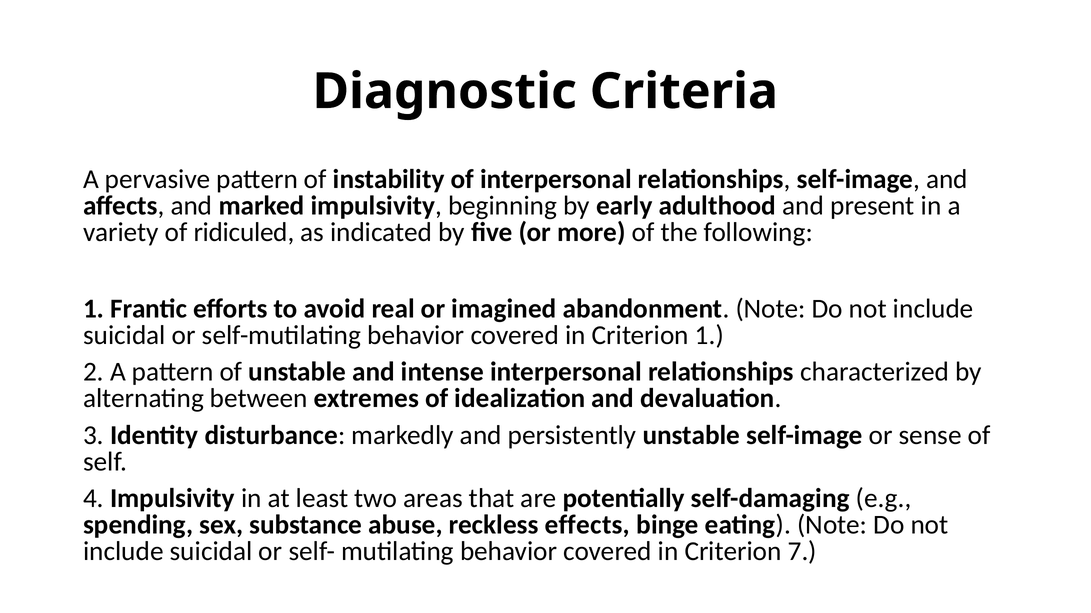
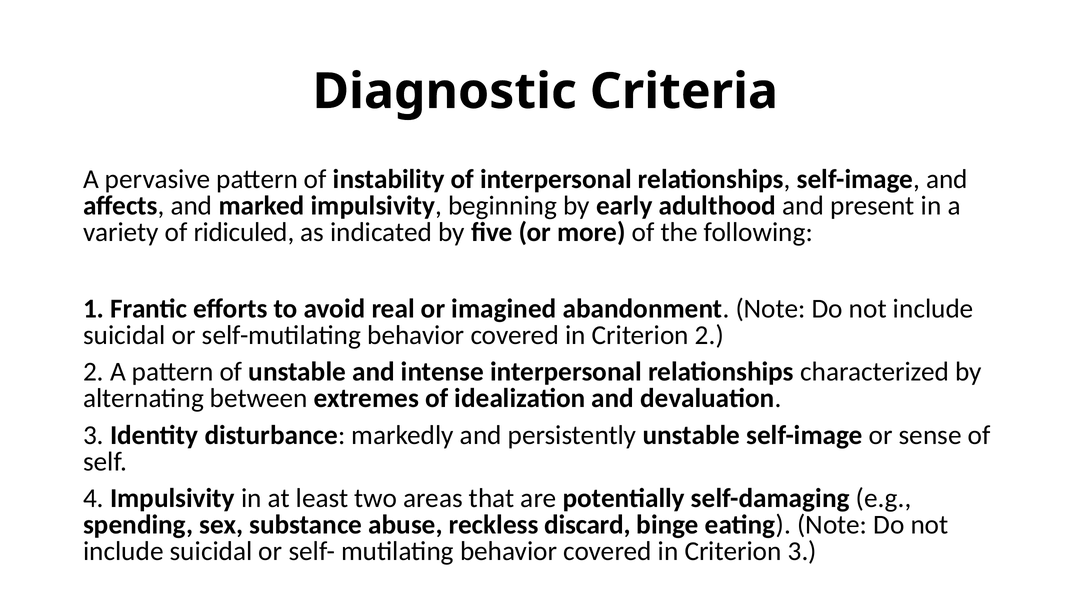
Criterion 1: 1 -> 2
effects: effects -> discard
Criterion 7: 7 -> 3
